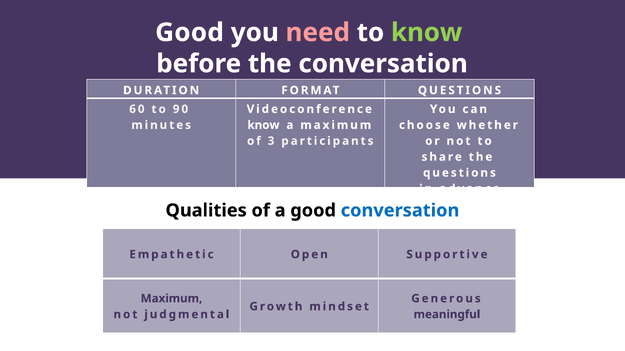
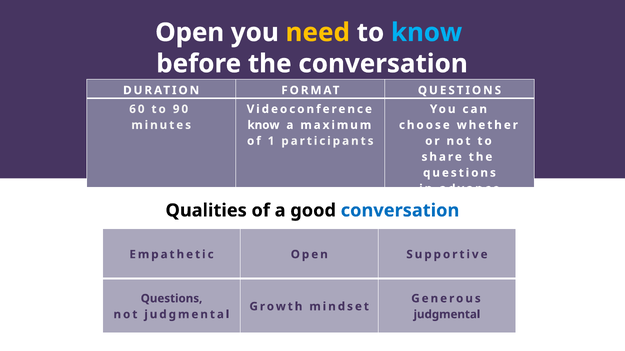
Good at (189, 33): Good -> Open
need colour: pink -> yellow
know at (427, 33) colour: light green -> light blue
3: 3 -> 1
Maximum at (171, 299): Maximum -> Questions
meaningful at (447, 315): meaningful -> judgmental
